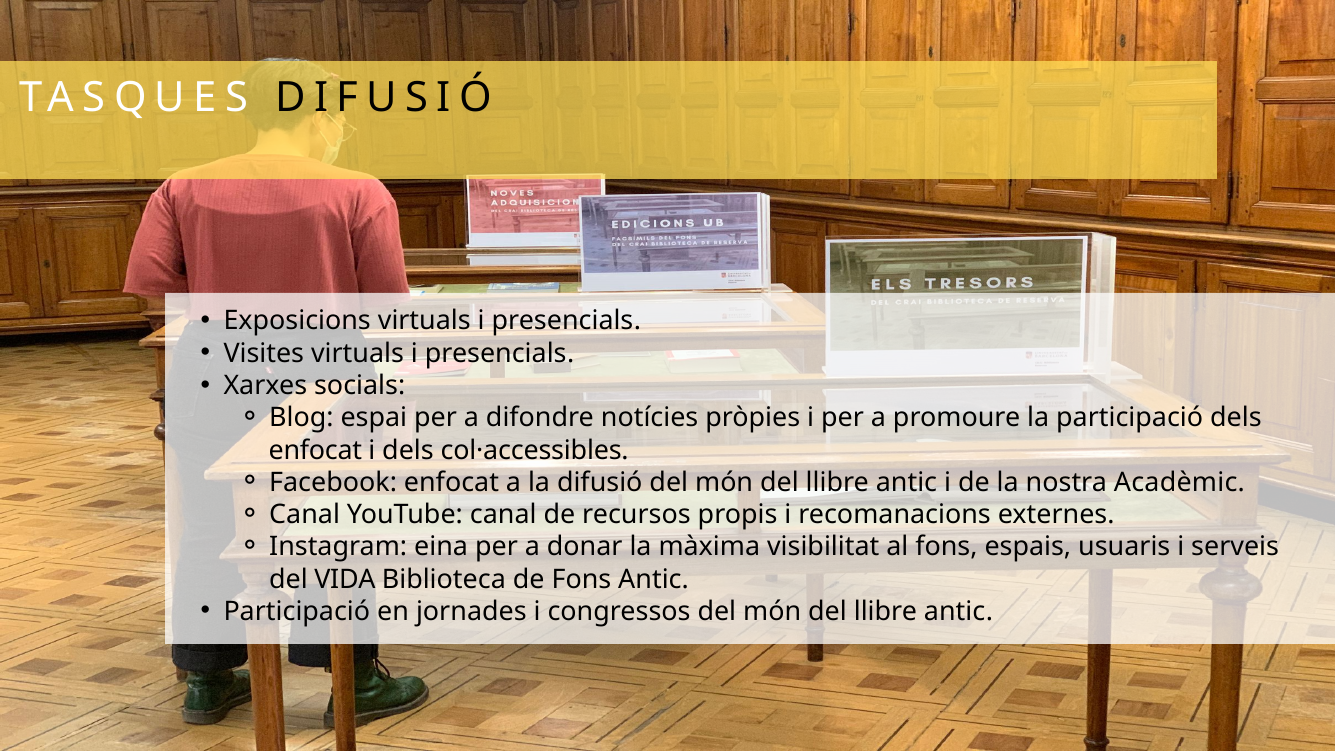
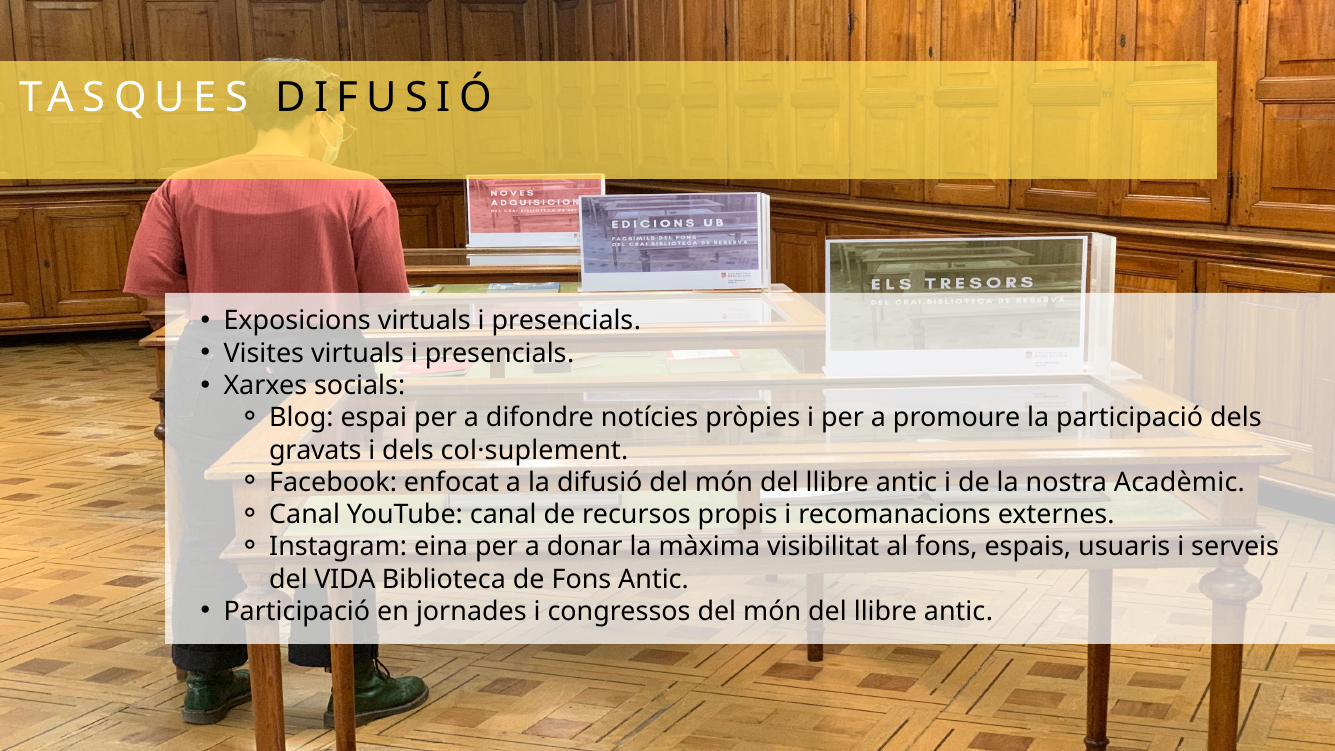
enfocat at (315, 450): enfocat -> gravats
col·accessibles: col·accessibles -> col·suplement
